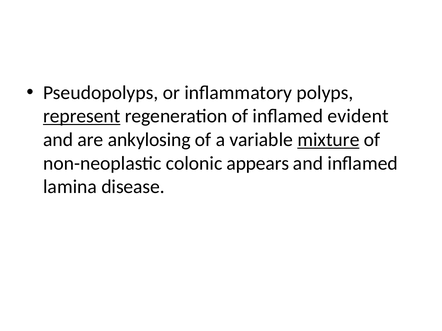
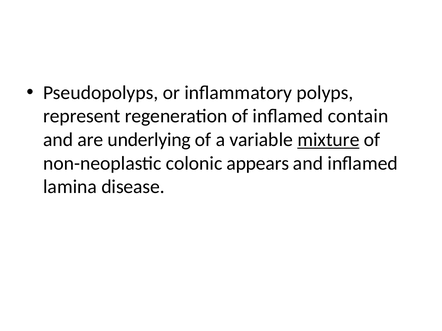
represent underline: present -> none
evident: evident -> contain
ankylosing: ankylosing -> underlying
